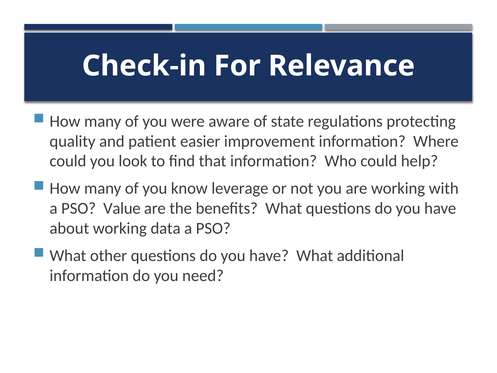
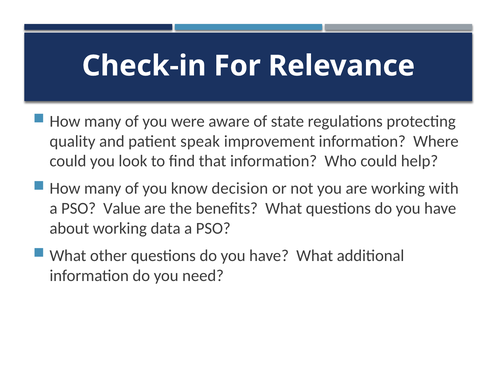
easier: easier -> speak
leverage: leverage -> decision
